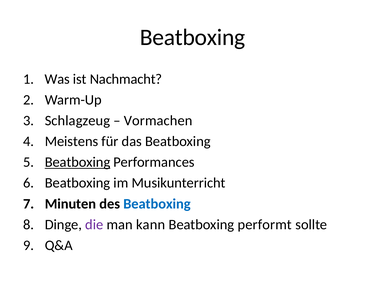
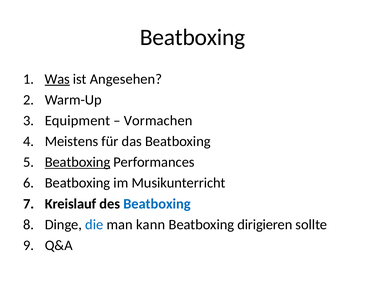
Was underline: none -> present
Nachmacht: Nachmacht -> Angesehen
Schlagzeug: Schlagzeug -> Equipment
Minuten: Minuten -> Kreislauf
die colour: purple -> blue
performt: performt -> dirigieren
